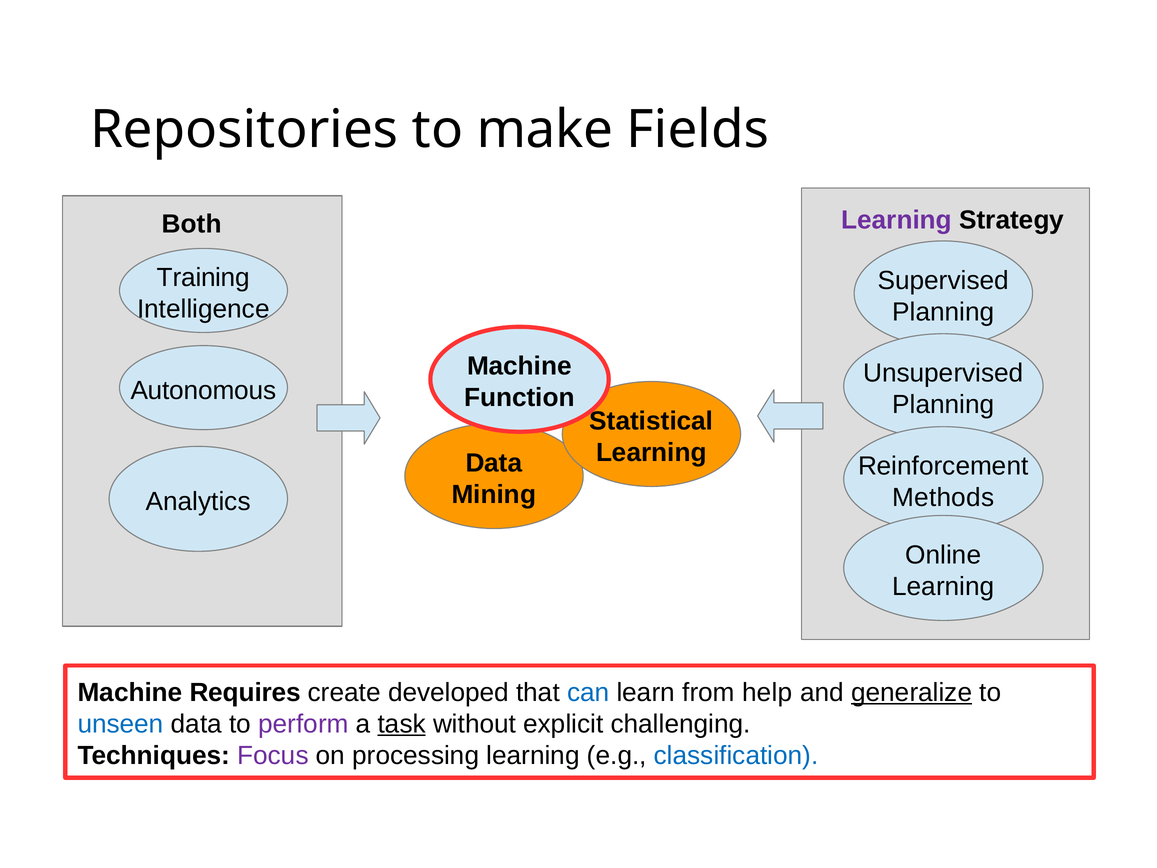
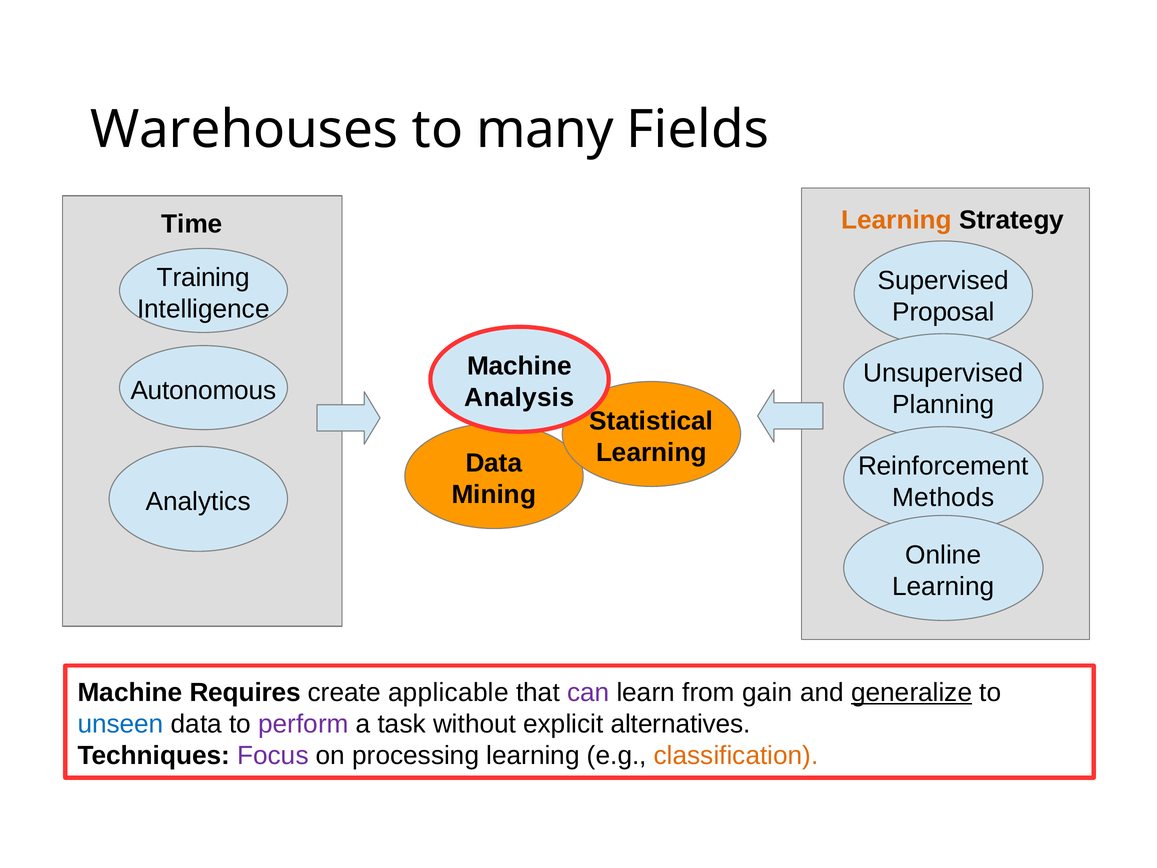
Repositories: Repositories -> Warehouses
make: make -> many
Learning at (897, 220) colour: purple -> orange
Both: Both -> Time
Planning at (943, 312): Planning -> Proposal
Function: Function -> Analysis
developed: developed -> applicable
can colour: blue -> purple
help: help -> gain
task underline: present -> none
challenging: challenging -> alternatives
classification colour: blue -> orange
